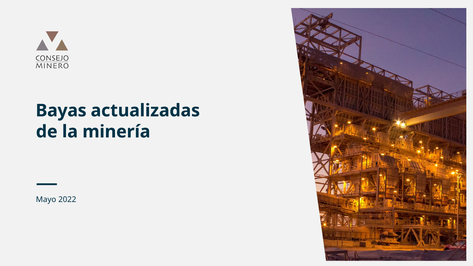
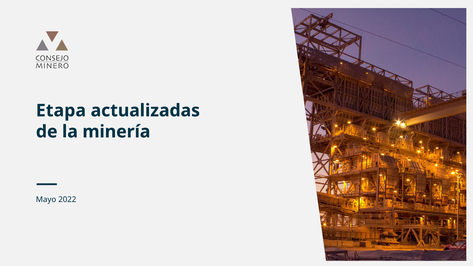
Bayas: Bayas -> Etapa
